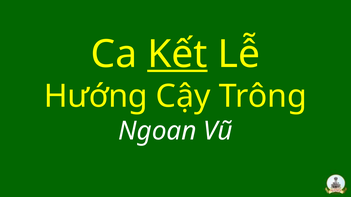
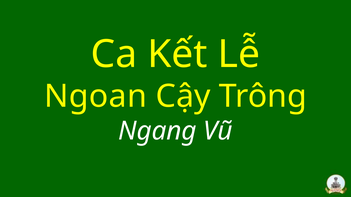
Kết underline: present -> none
Hướng: Hướng -> Ngoan
Ngoan: Ngoan -> Ngang
